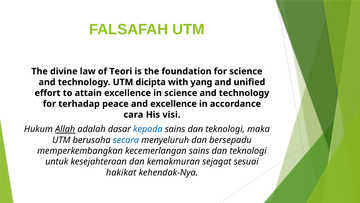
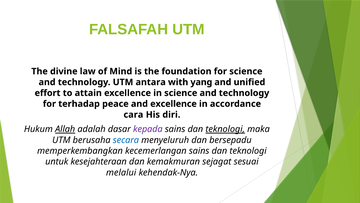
Teori: Teori -> Mind
dicipta: dicipta -> antara
visi: visi -> diri
kepada colour: blue -> purple
teknologi at (225, 129) underline: none -> present
hakikat: hakikat -> melalui
